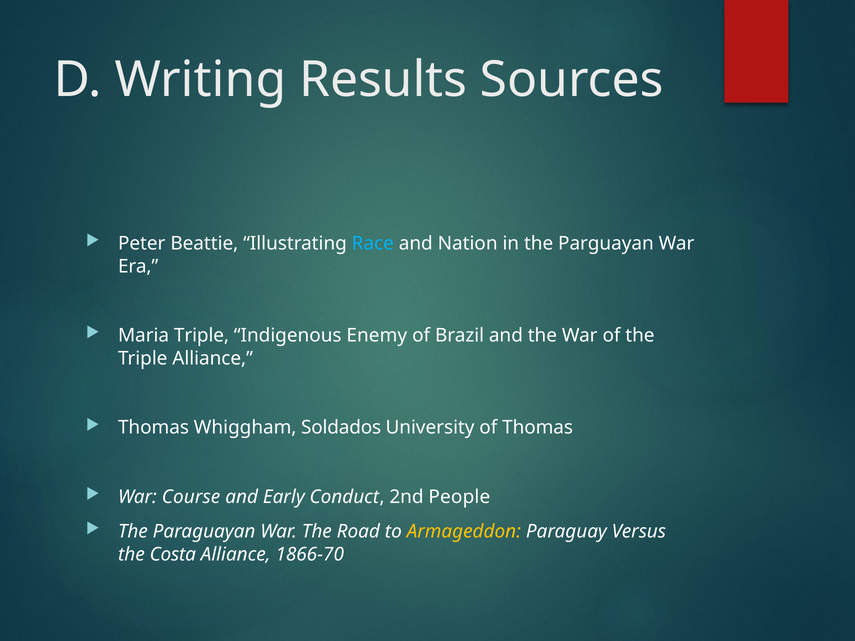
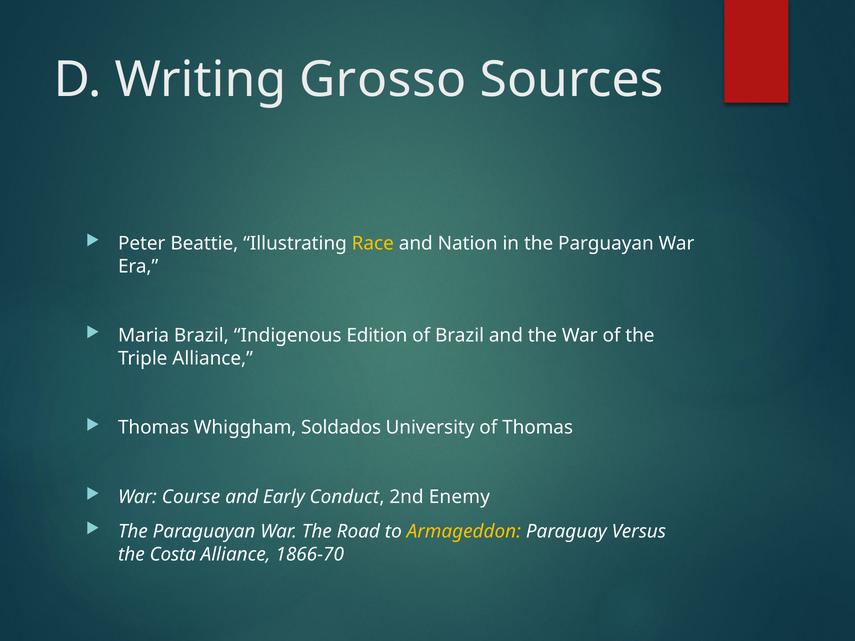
Results: Results -> Grosso
Race colour: light blue -> yellow
Maria Triple: Triple -> Brazil
Enemy: Enemy -> Edition
People: People -> Enemy
